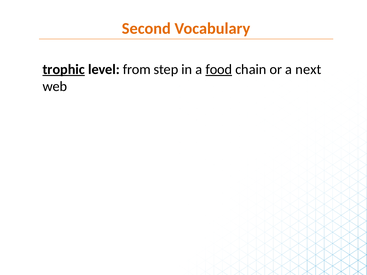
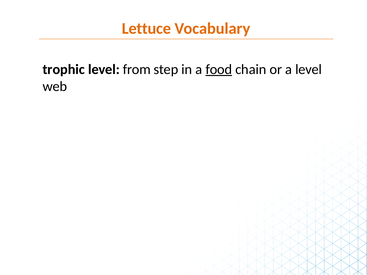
Second: Second -> Lettuce
trophic underline: present -> none
a next: next -> level
